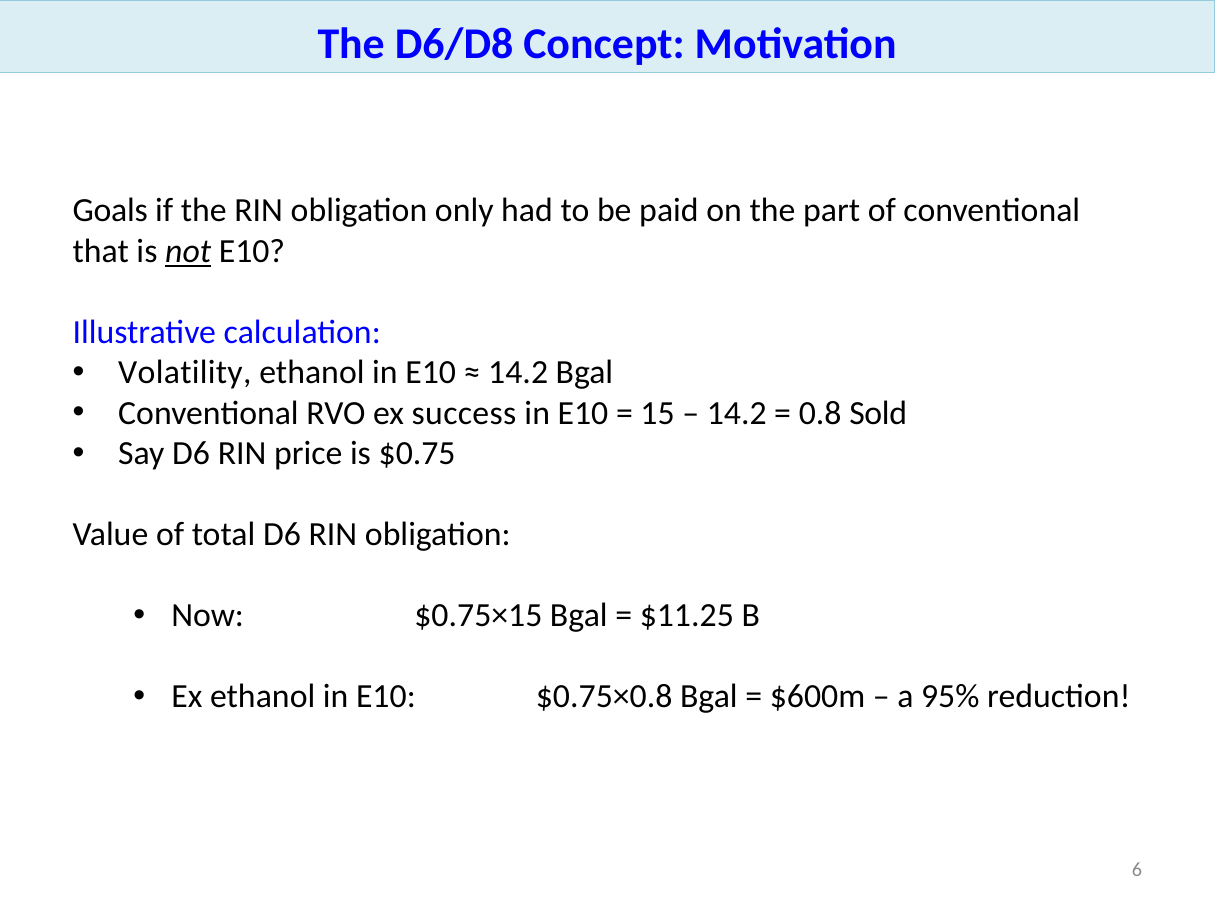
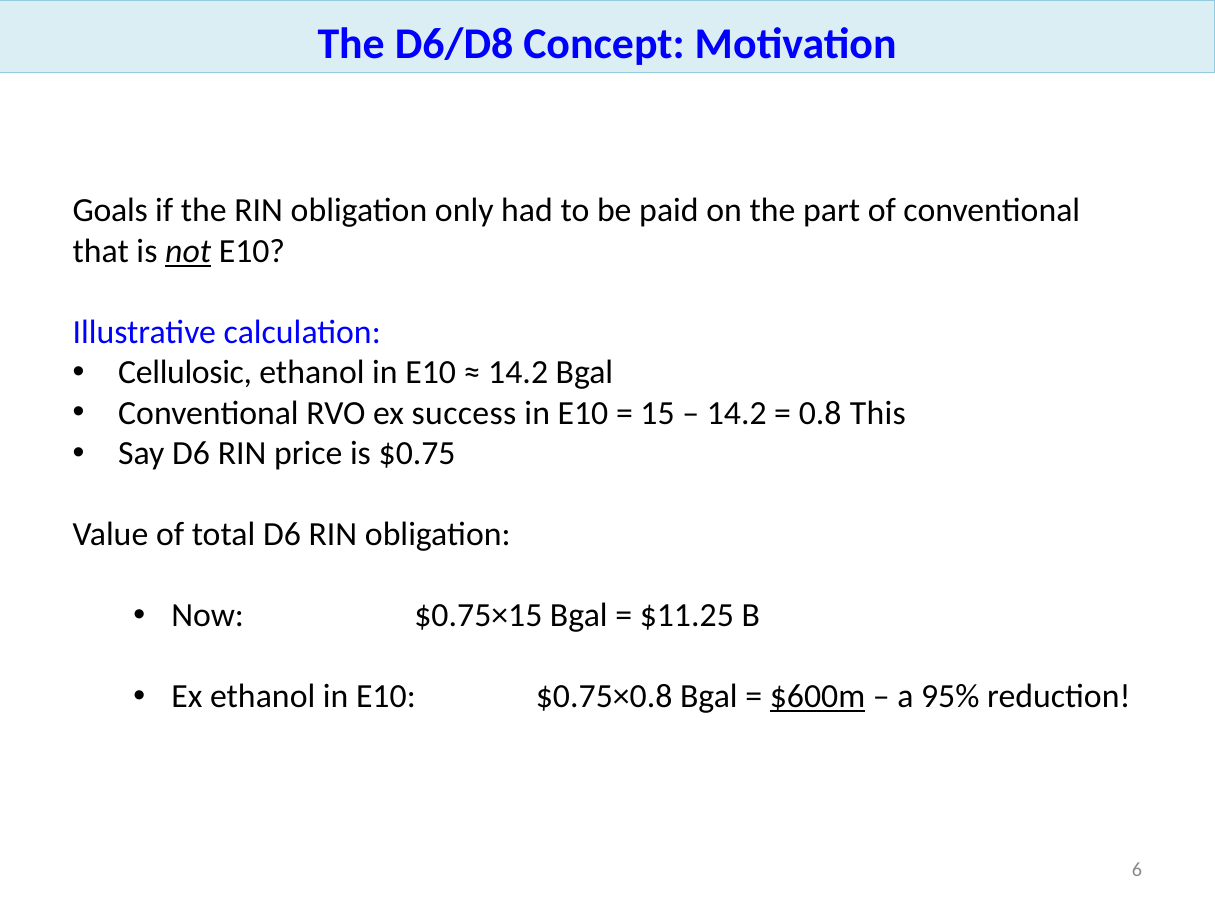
Volatility: Volatility -> Cellulosic
Sold: Sold -> This
$600m underline: none -> present
